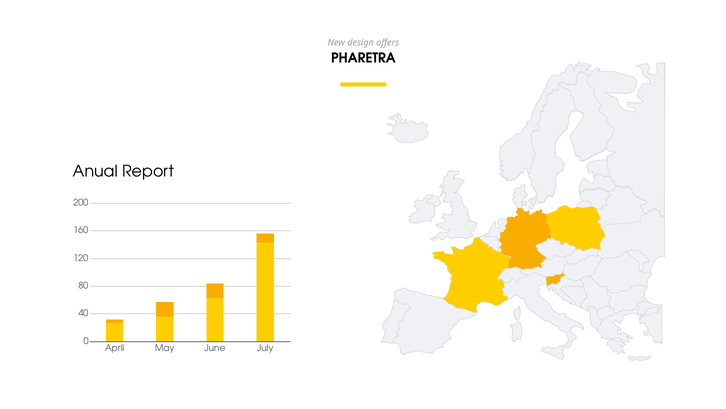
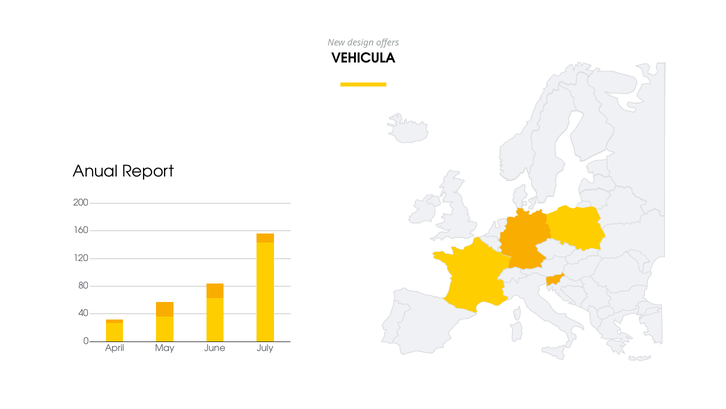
PHARETRA: PHARETRA -> VEHICULA
